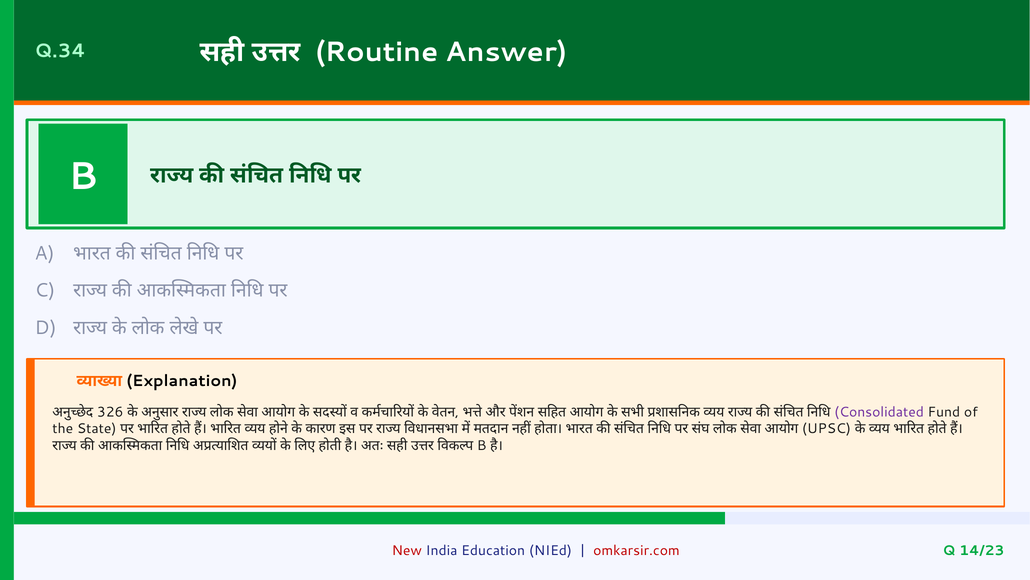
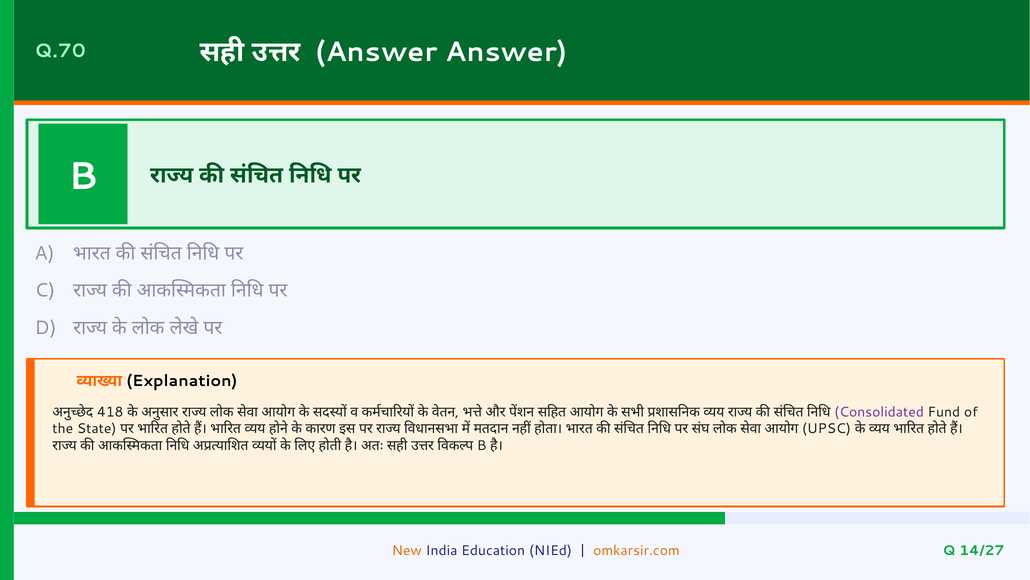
Q.34: Q.34 -> Q.70
Routine at (377, 52): Routine -> Answer
326: 326 -> 418
New colour: red -> orange
omkarsir.com colour: red -> orange
14/23: 14/23 -> 14/27
